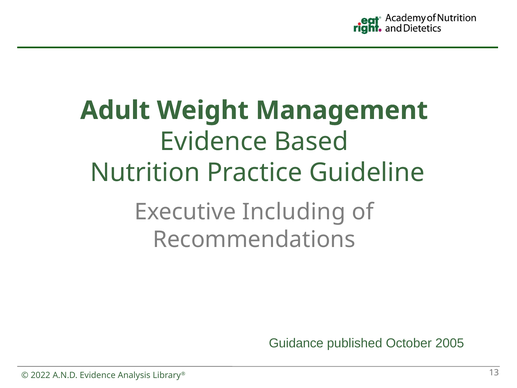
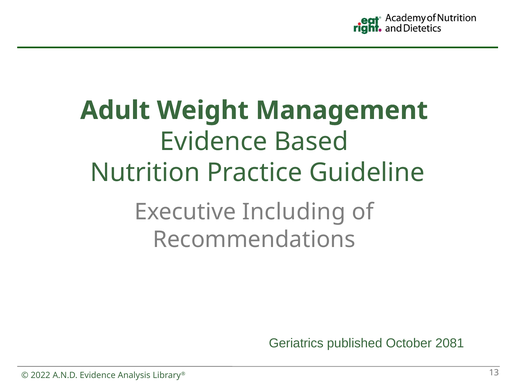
Guidance: Guidance -> Geriatrics
2005: 2005 -> 2081
